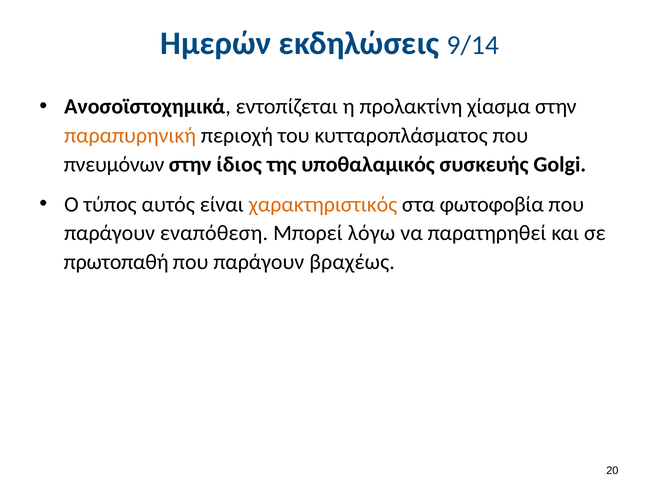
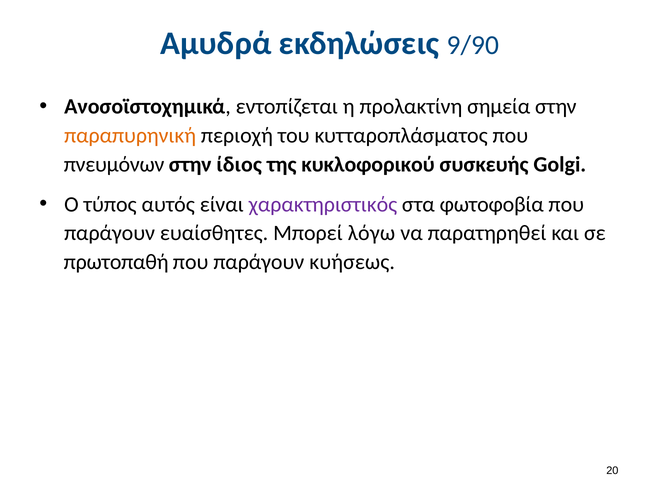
Ημερών: Ημερών -> Αμυδρά
9/14: 9/14 -> 9/90
χίασμα: χίασμα -> σημεία
υποθαλαμικός: υποθαλαμικός -> κυκλοφορικού
χαρακτηριστικός colour: orange -> purple
εναπόθεση: εναπόθεση -> ευαίσθητες
βραχέως: βραχέως -> κυήσεως
